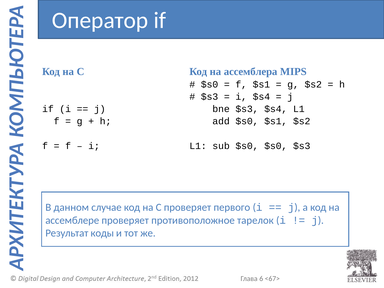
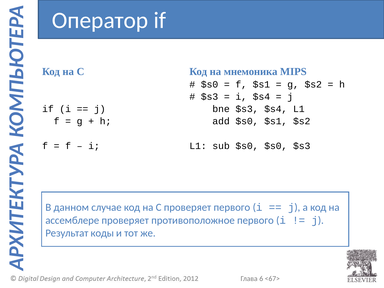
ассемблера: ассемблера -> мнемоника
противоположное тарелок: тарелок -> первого
